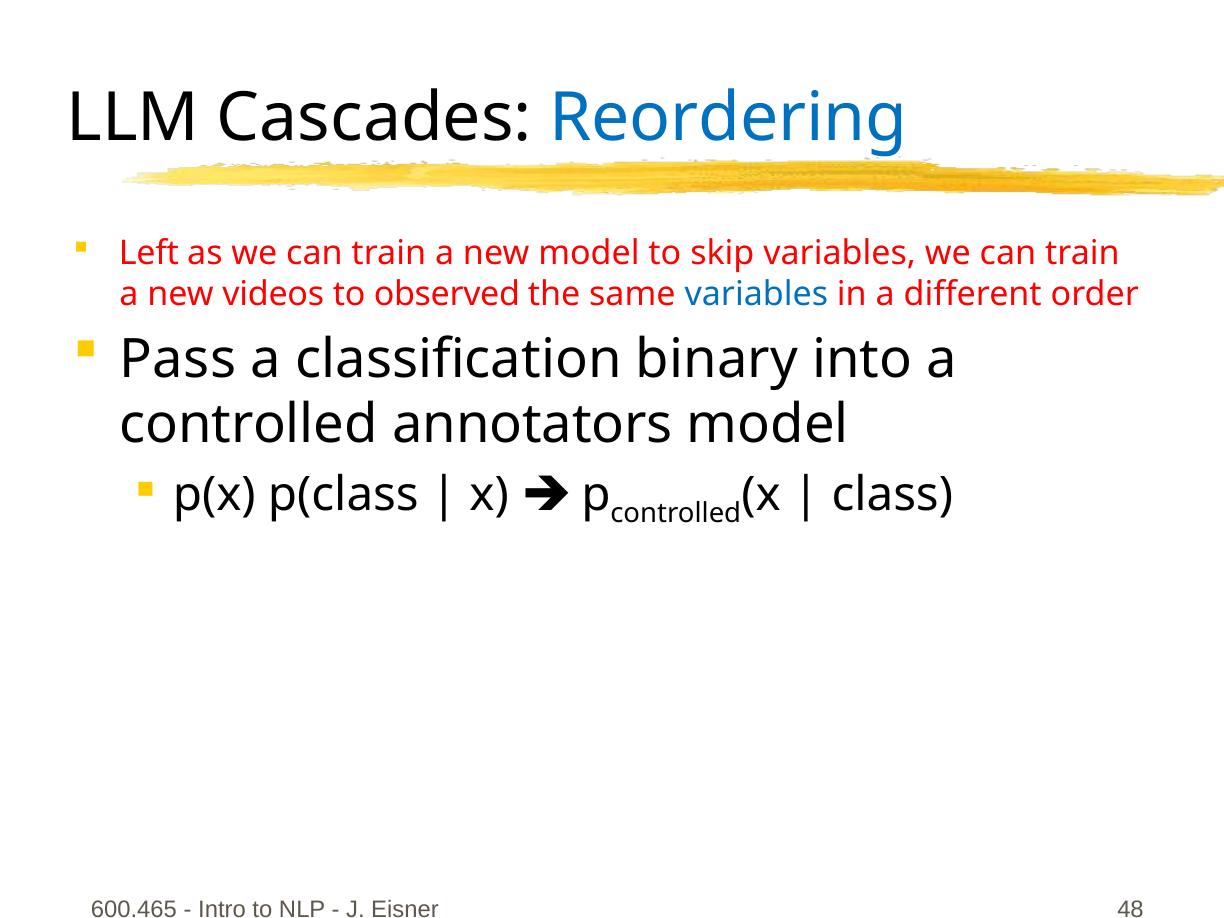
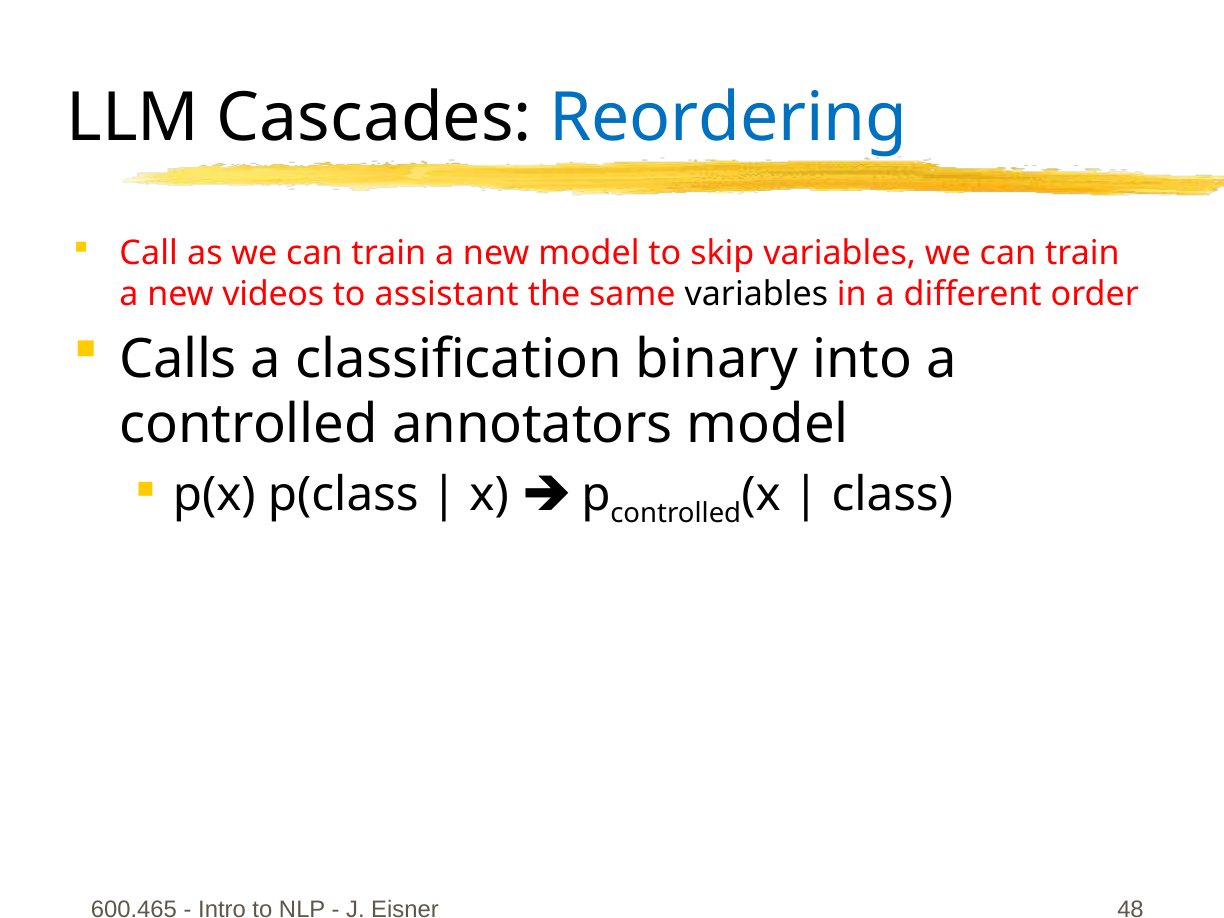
Left: Left -> Call
observed: observed -> assistant
variables at (756, 294) colour: blue -> black
Pass: Pass -> Calls
